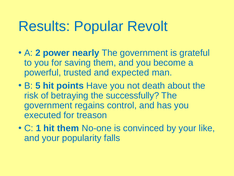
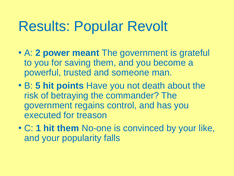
nearly: nearly -> meant
expected: expected -> someone
successfully: successfully -> commander
